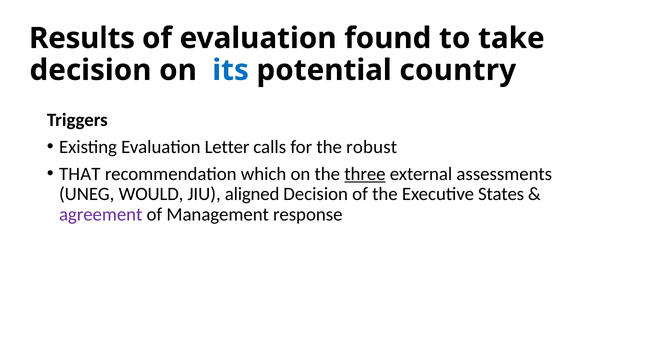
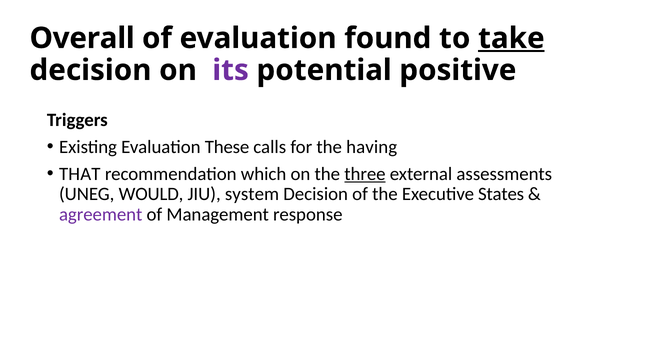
Results: Results -> Overall
take underline: none -> present
its colour: blue -> purple
country: country -> positive
Letter: Letter -> These
robust: robust -> having
aligned: aligned -> system
